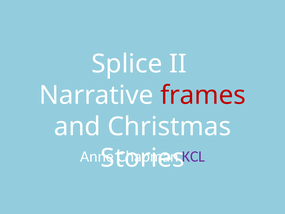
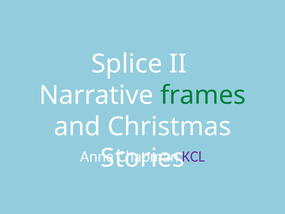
frames colour: red -> green
